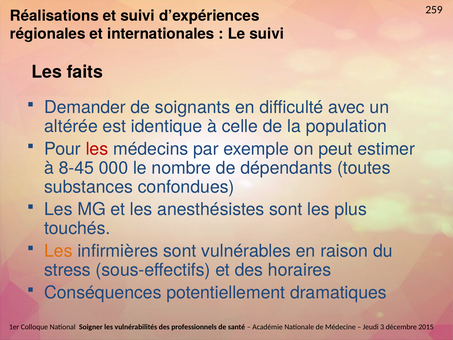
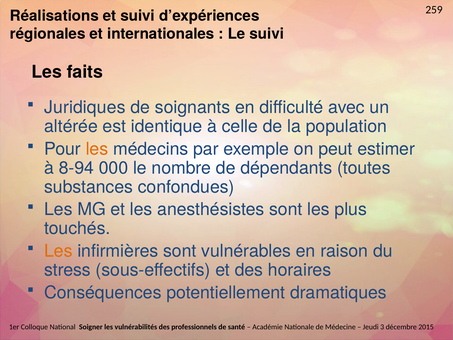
Demander: Demander -> Juridiques
les at (97, 149) colour: red -> orange
8-45: 8-45 -> 8-94
